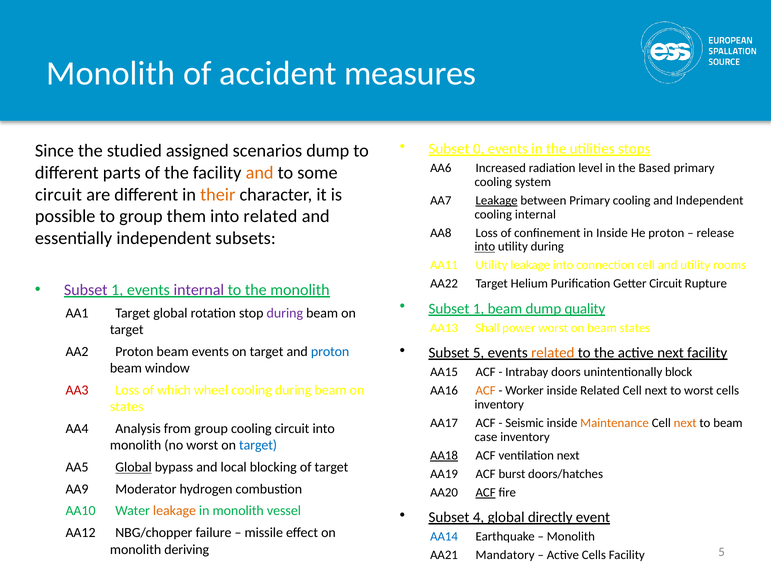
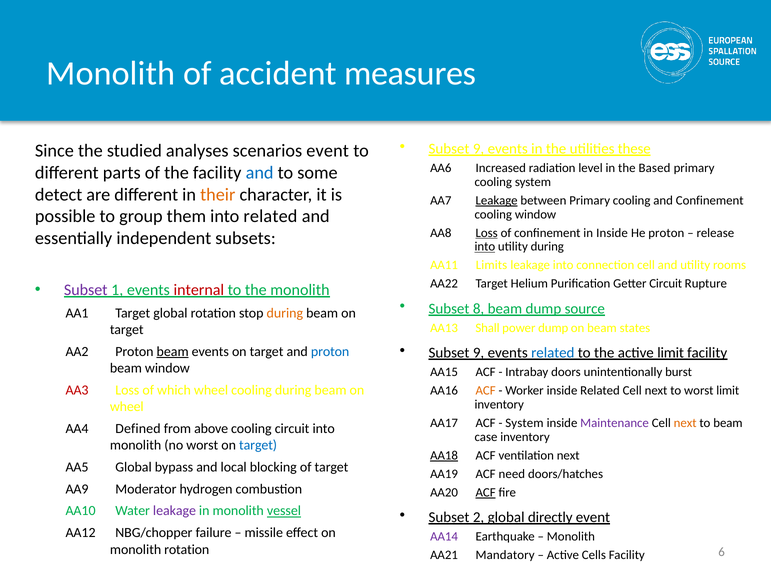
0 at (479, 149): 0 -> 9
stops: stops -> these
assigned: assigned -> analyses
scenarios dump: dump -> event
and at (260, 173) colour: orange -> blue
circuit at (59, 195): circuit -> detect
and Independent: Independent -> Confinement
cooling internal: internal -> window
Loss at (487, 233) underline: none -> present
AA11 Utility: Utility -> Limits
internal at (199, 290) colour: purple -> red
1 at (479, 309): 1 -> 8
quality: quality -> source
during at (285, 313) colour: purple -> orange
power worst: worst -> dump
5 at (479, 353): 5 -> 9
related at (553, 353) colour: orange -> blue
active next: next -> limit
beam at (173, 352) underline: none -> present
block: block -> burst
worst cells: cells -> limit
states at (127, 407): states -> wheel
Seismic at (525, 423): Seismic -> System
Maintenance colour: orange -> purple
Analysis: Analysis -> Defined
from group: group -> above
Global at (134, 467) underline: present -> none
burst: burst -> need
leakage at (174, 511) colour: orange -> purple
vessel underline: none -> present
4: 4 -> 2
AA14 colour: blue -> purple
monolith deriving: deriving -> rotation
Facility 5: 5 -> 6
